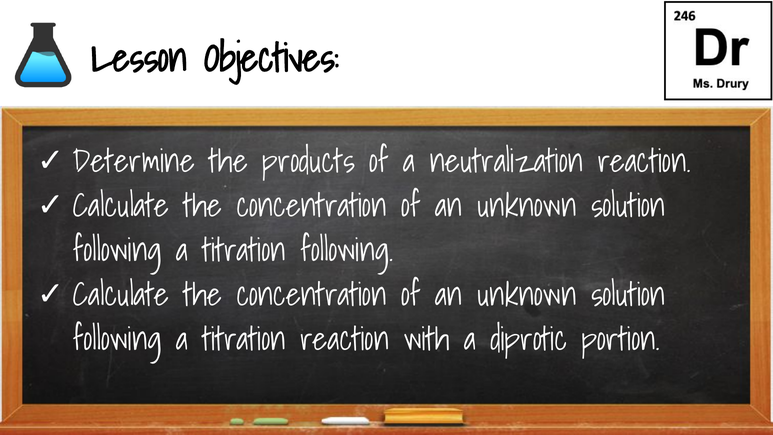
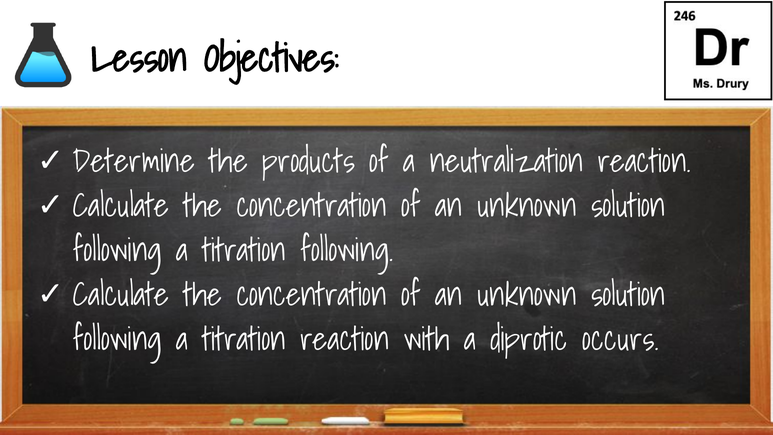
portion: portion -> occurs
